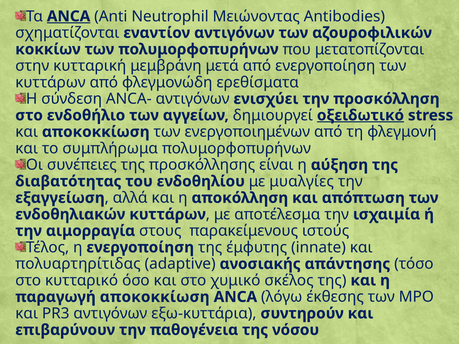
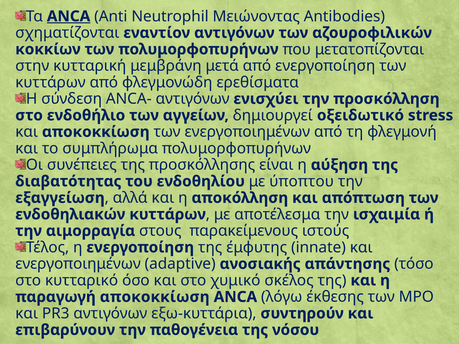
οξειδωτικό underline: present -> none
μυαλγίες: μυαλγίες -> ύποπτου
πολυαρτηρίτιδας at (78, 264): πολυαρτηρίτιδας -> ενεργοποιημένων
